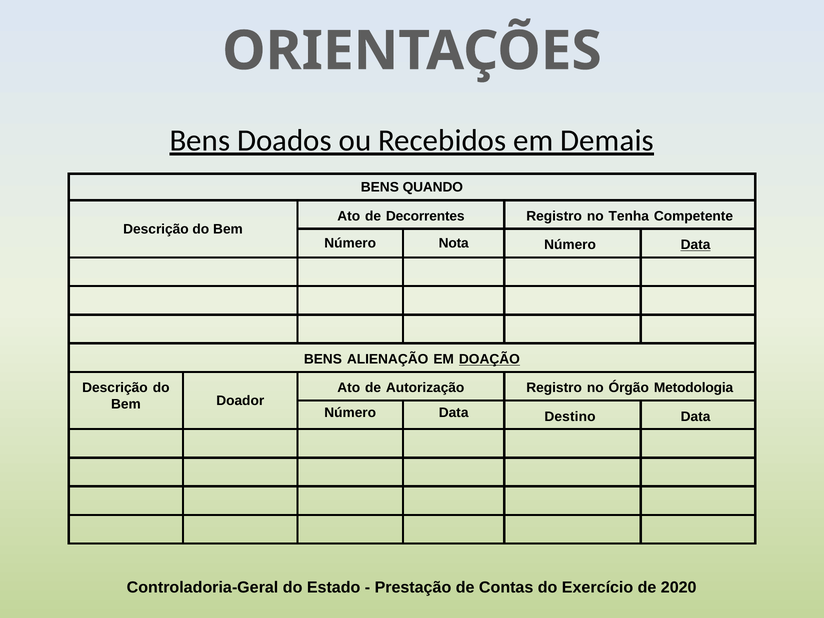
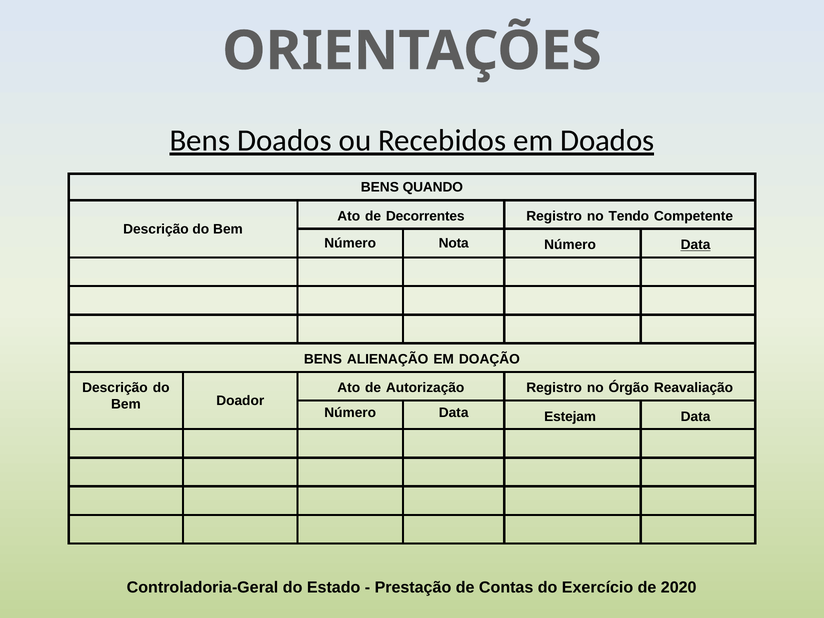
em Demais: Demais -> Doados
Tenha: Tenha -> Tendo
DOAÇÃO underline: present -> none
Metodologia: Metodologia -> Reavaliação
Destino: Destino -> Estejam
